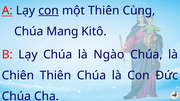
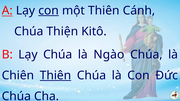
Cùng: Cùng -> Cánh
Mang: Mang -> Thiện
Thiên at (55, 76) underline: none -> present
